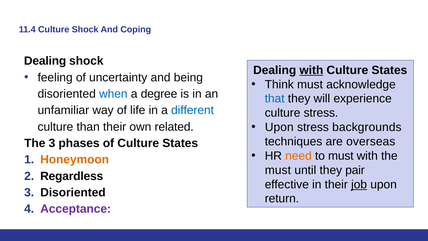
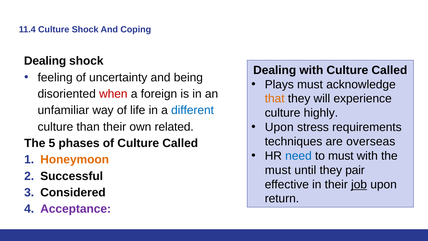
with at (311, 70) underline: present -> none
States at (389, 70): States -> Called
Think: Think -> Plays
when colour: blue -> red
degree: degree -> foreign
that colour: blue -> orange
culture stress: stress -> highly
backgrounds: backgrounds -> requirements
The 3: 3 -> 5
of Culture States: States -> Called
need colour: orange -> blue
Regardless: Regardless -> Successful
Disoriented at (73, 192): Disoriented -> Considered
